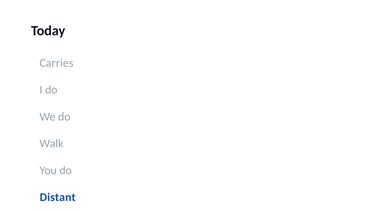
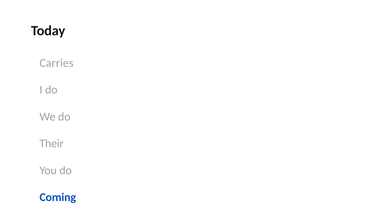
Walk: Walk -> Their
Distant: Distant -> Coming
